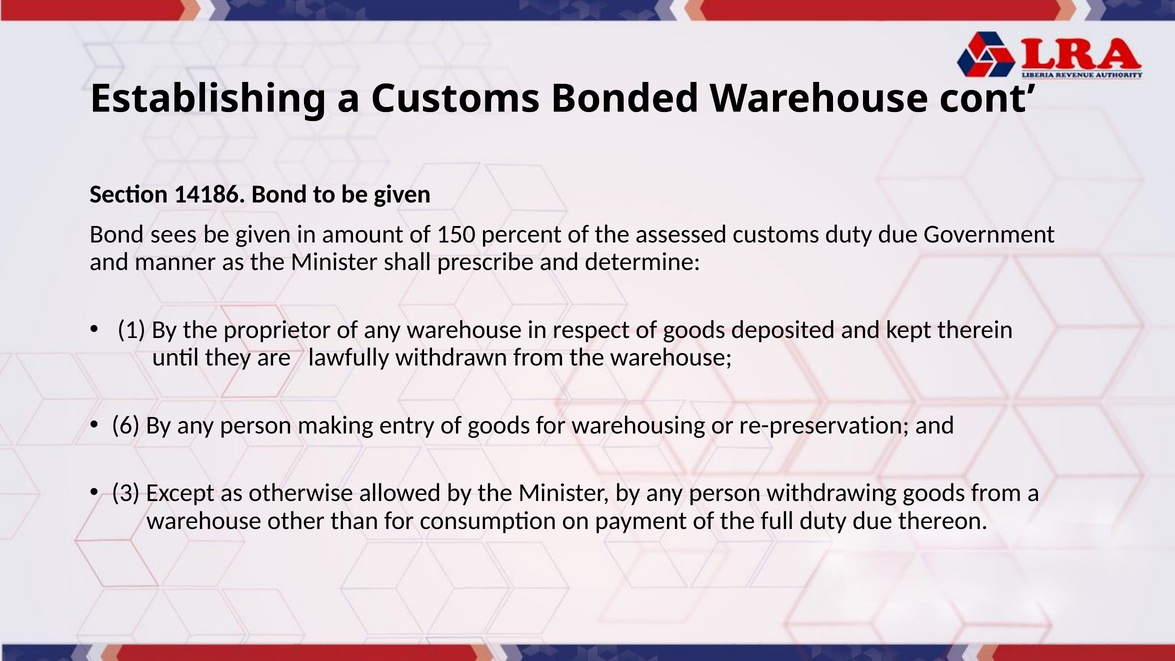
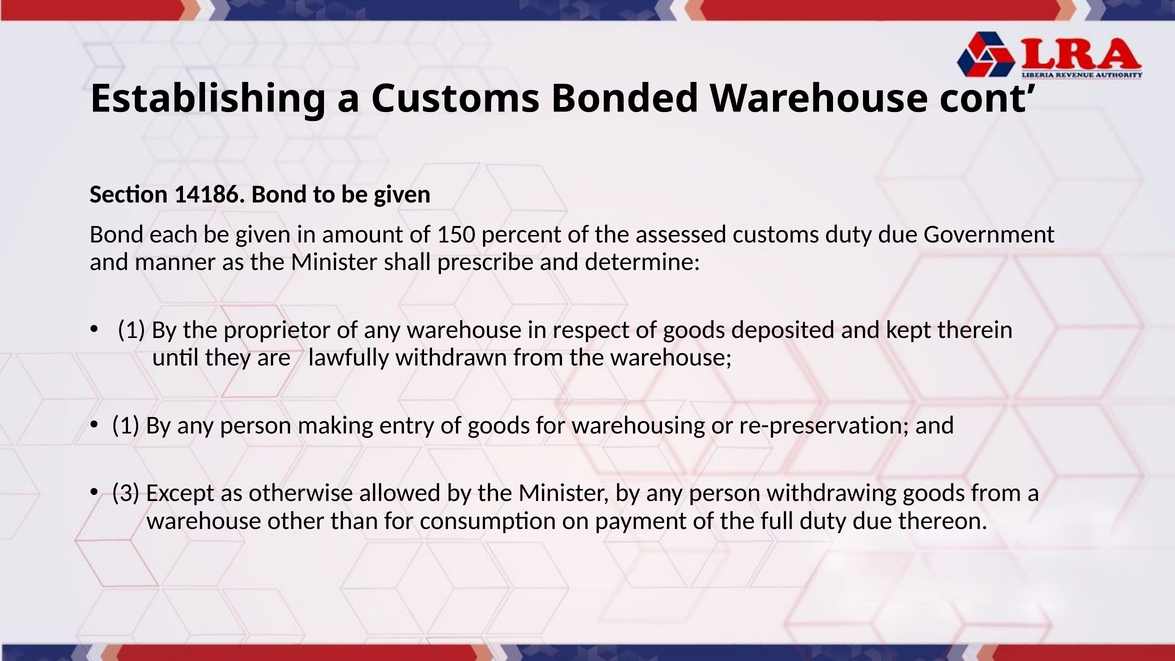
sees: sees -> each
6 at (126, 425): 6 -> 1
